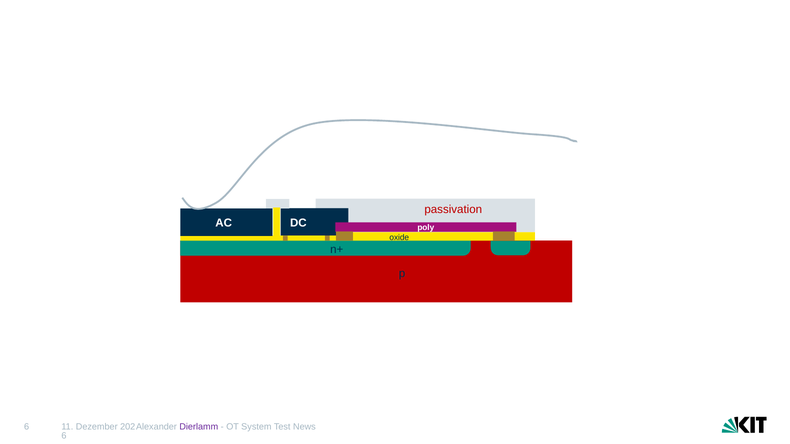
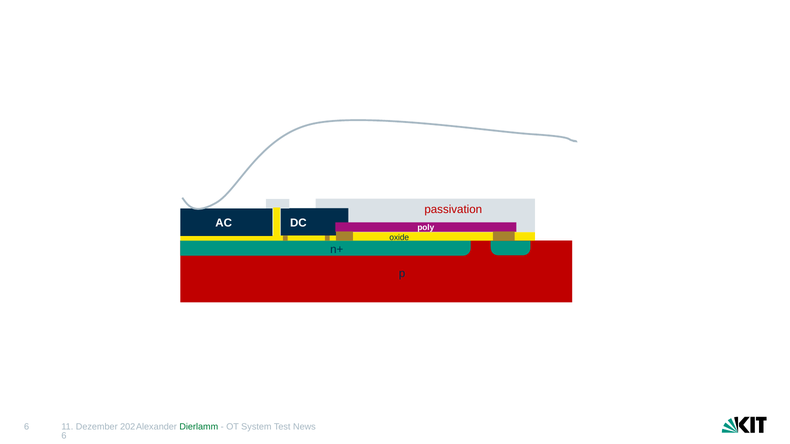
Dierlamm colour: purple -> green
